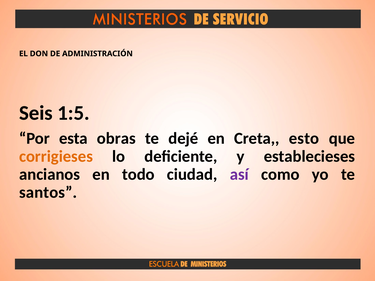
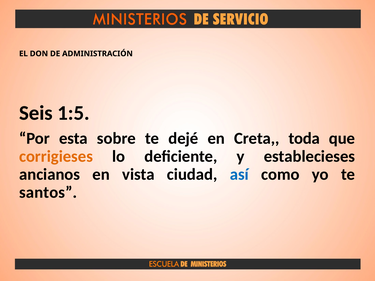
obras: obras -> sobre
esto: esto -> toda
todo: todo -> vista
así colour: purple -> blue
